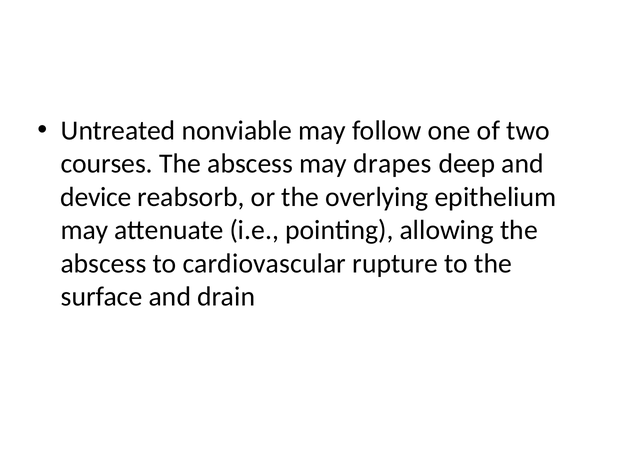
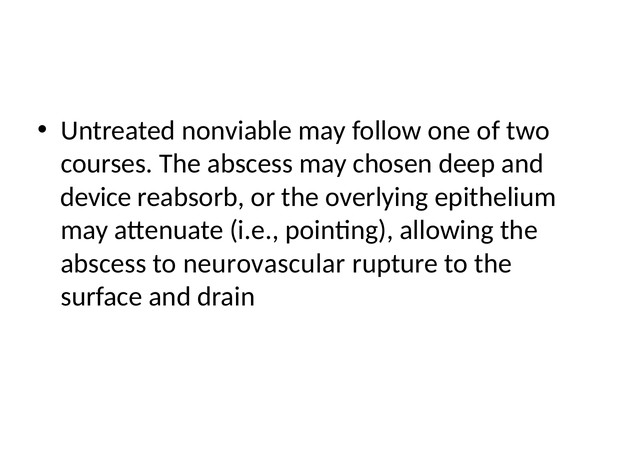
drapes: drapes -> chosen
cardiovascular: cardiovascular -> neurovascular
